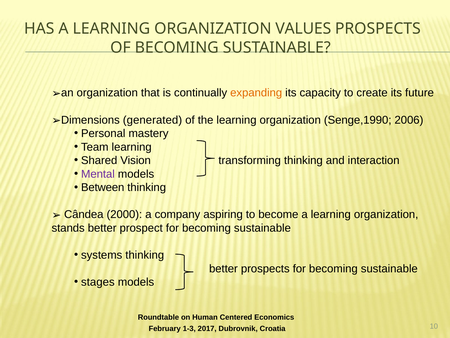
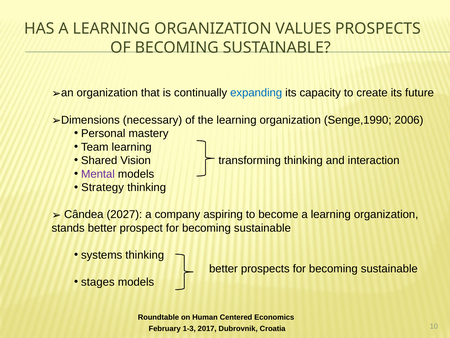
expanding colour: orange -> blue
generated: generated -> necessary
Between: Between -> Strategy
2000: 2000 -> 2027
